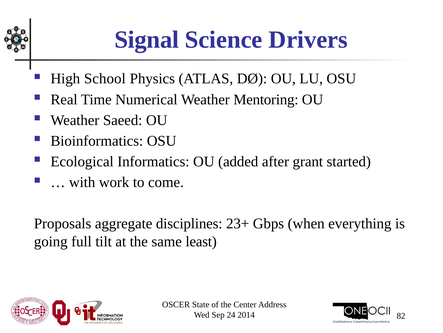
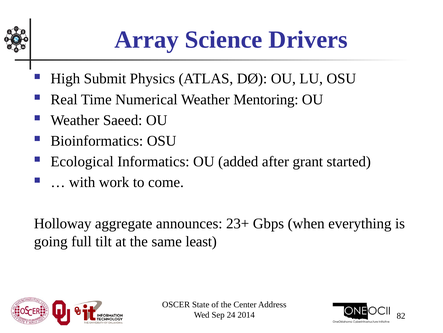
Signal: Signal -> Array
School: School -> Submit
Proposals: Proposals -> Holloway
disciplines: disciplines -> announces
